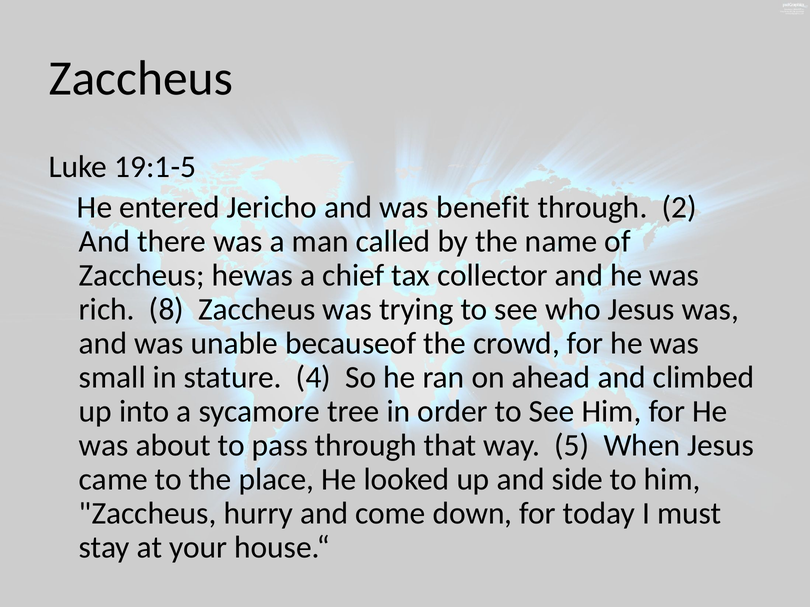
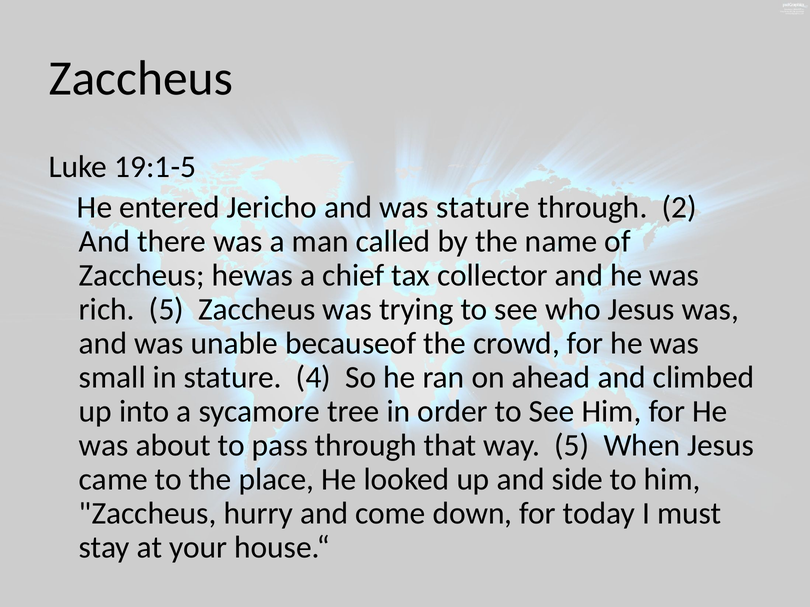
was benefit: benefit -> stature
rich 8: 8 -> 5
